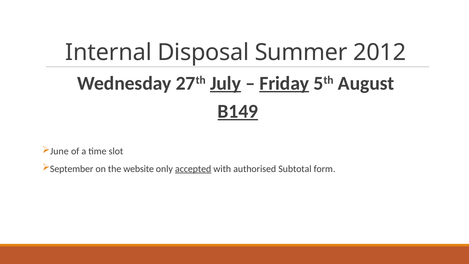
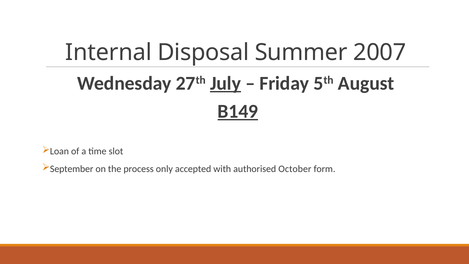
2012: 2012 -> 2007
Friday underline: present -> none
June: June -> Loan
website: website -> process
accepted underline: present -> none
Subtotal: Subtotal -> October
